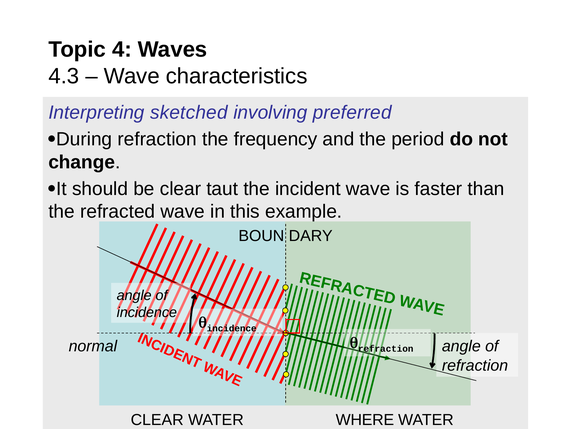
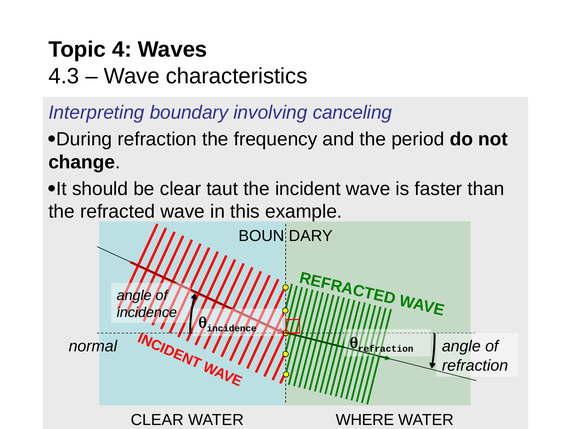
sketched: sketched -> boundary
preferred: preferred -> canceling
